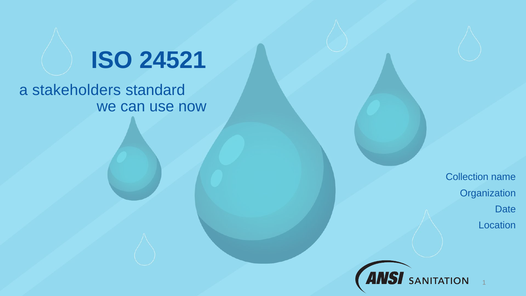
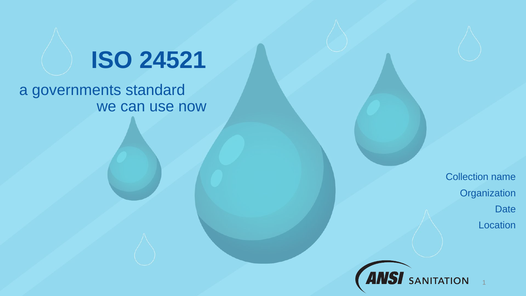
stakeholders: stakeholders -> governments
